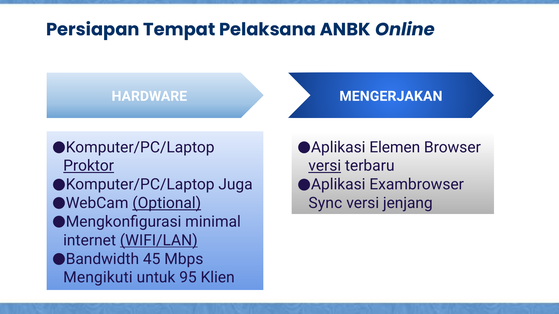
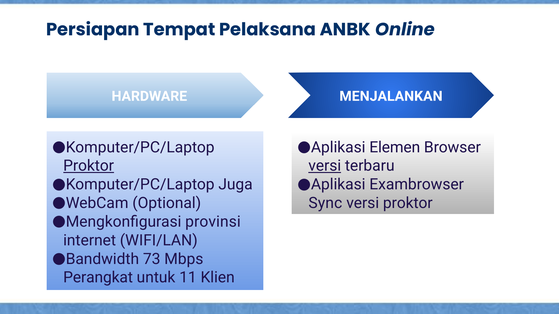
MENGERJAKAN: MENGERJAKAN -> MENJALANKAN
Optional underline: present -> none
versi jenjang: jenjang -> proktor
minimal: minimal -> provinsi
WIFI/LAN underline: present -> none
45: 45 -> 73
Mengikuti: Mengikuti -> Perangkat
95: 95 -> 11
